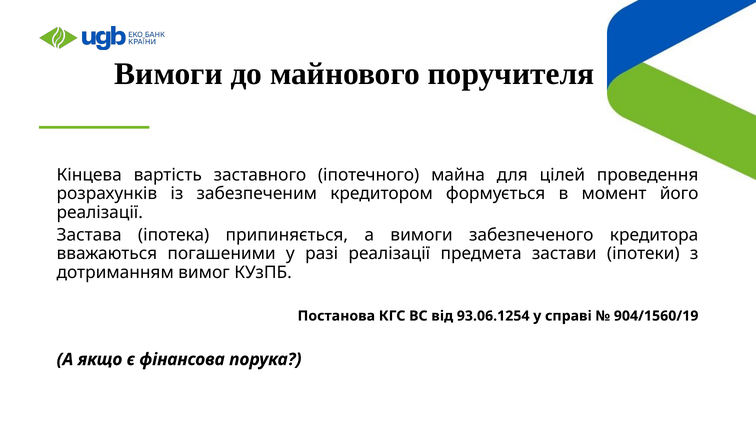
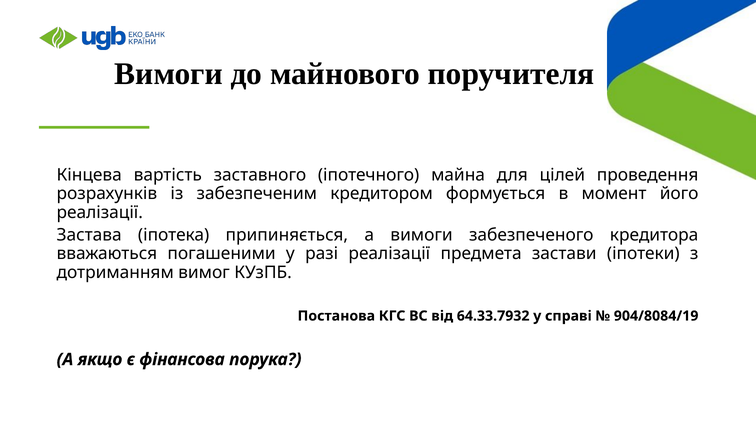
93.06.1254: 93.06.1254 -> 64.33.7932
904/1560/19: 904/1560/19 -> 904/8084/19
